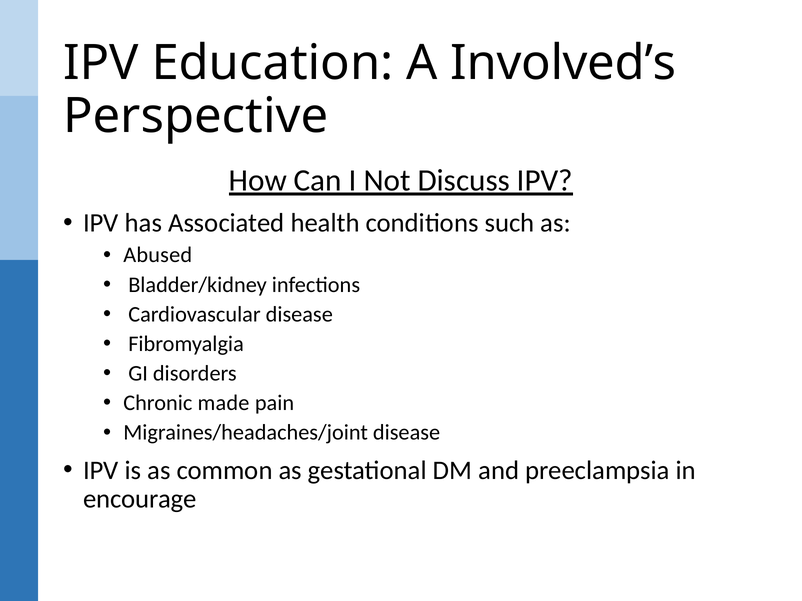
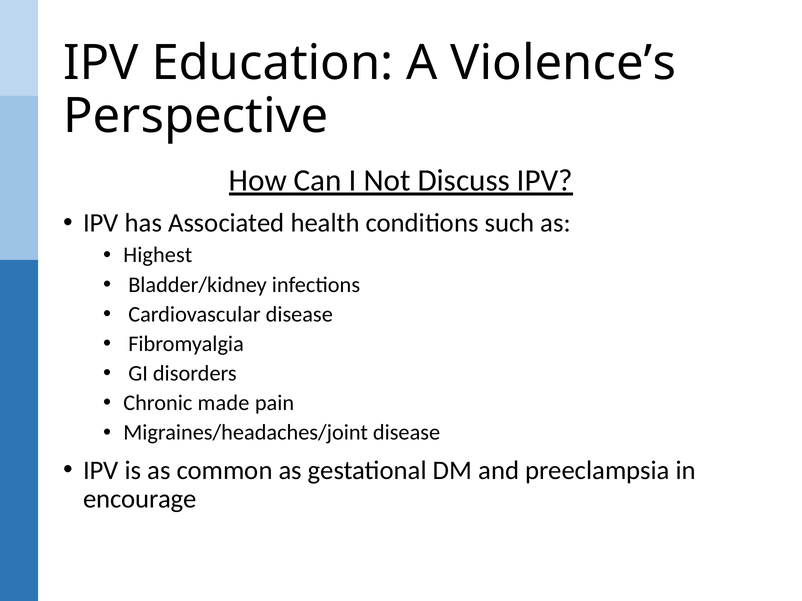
Involved’s: Involved’s -> Violence’s
Abused: Abused -> Highest
